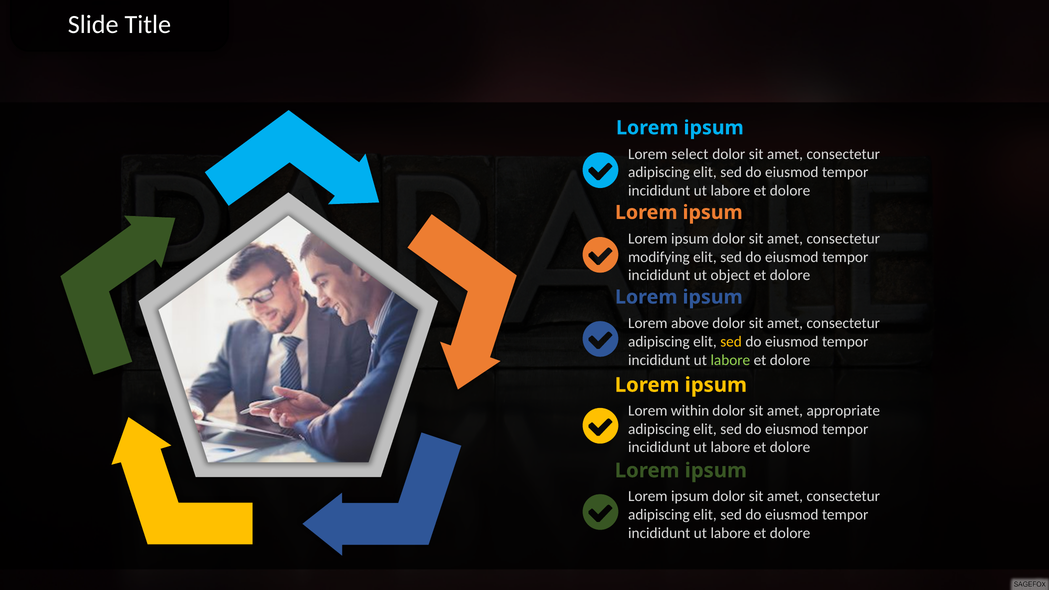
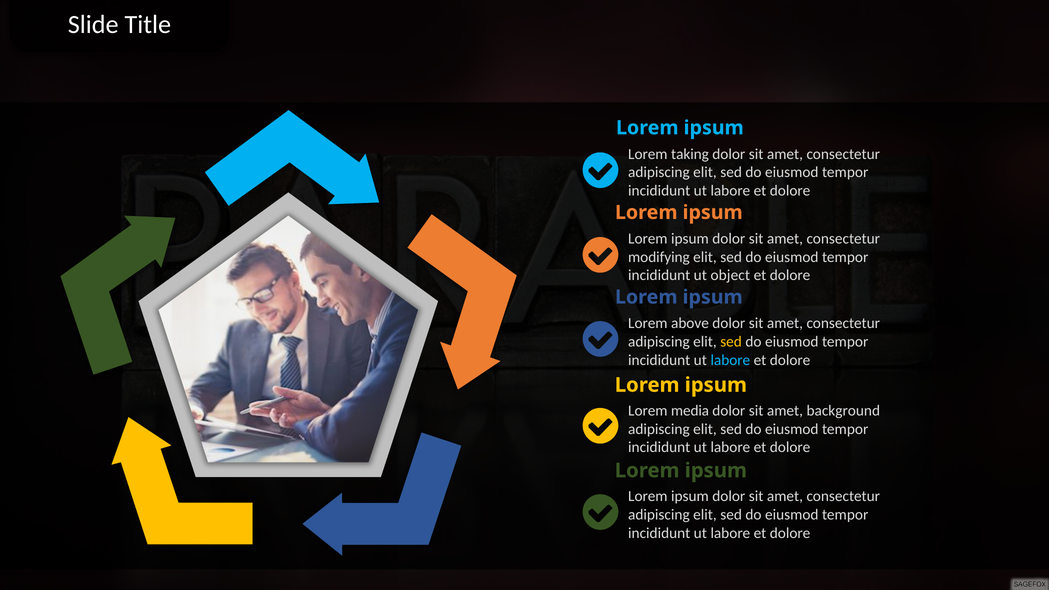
select: select -> taking
labore at (730, 360) colour: light green -> light blue
within: within -> media
appropriate: appropriate -> background
